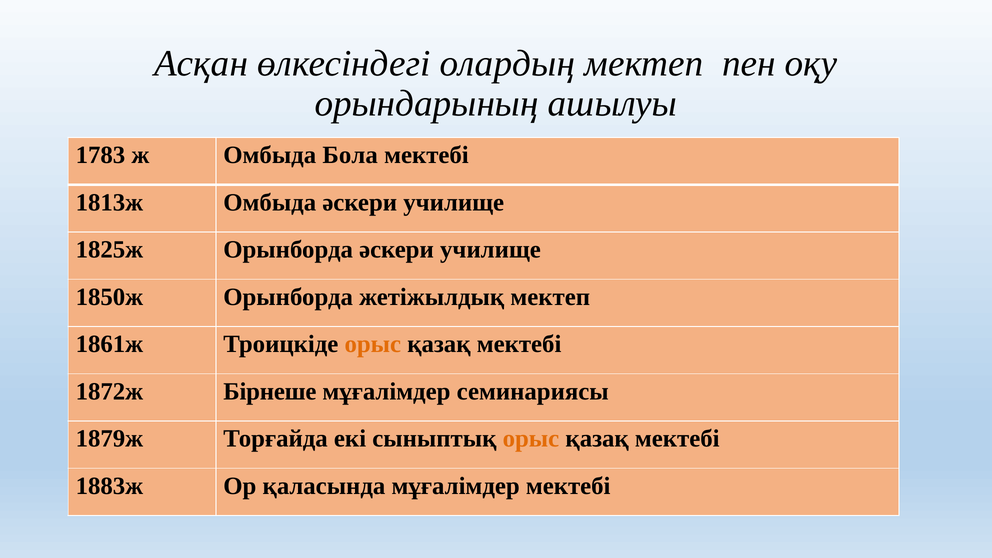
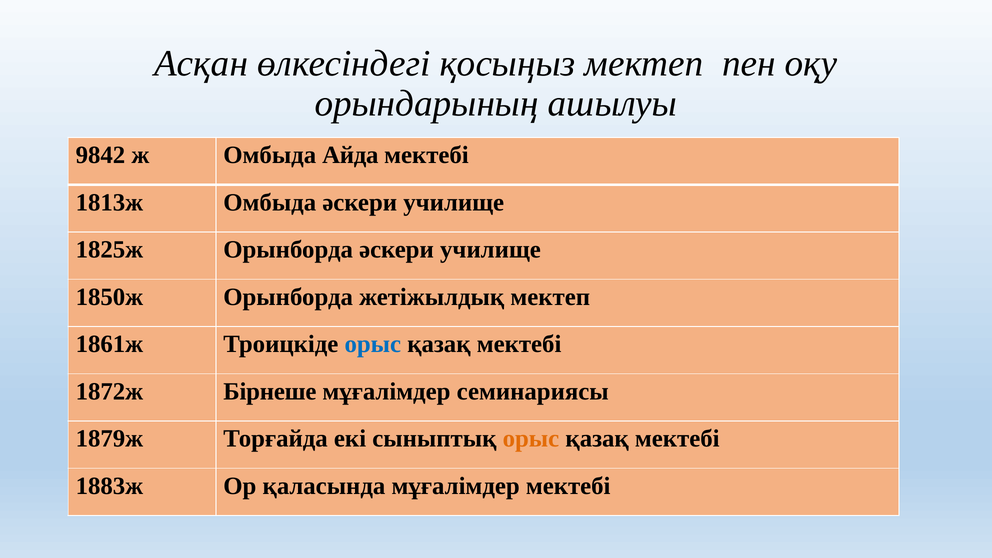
олардың: олардың -> қосыңыз
1783: 1783 -> 9842
Бола: Бола -> Айда
орыс at (373, 344) colour: orange -> blue
